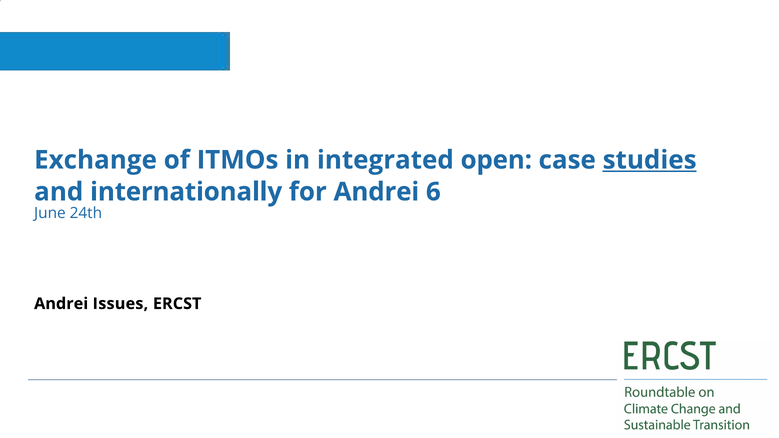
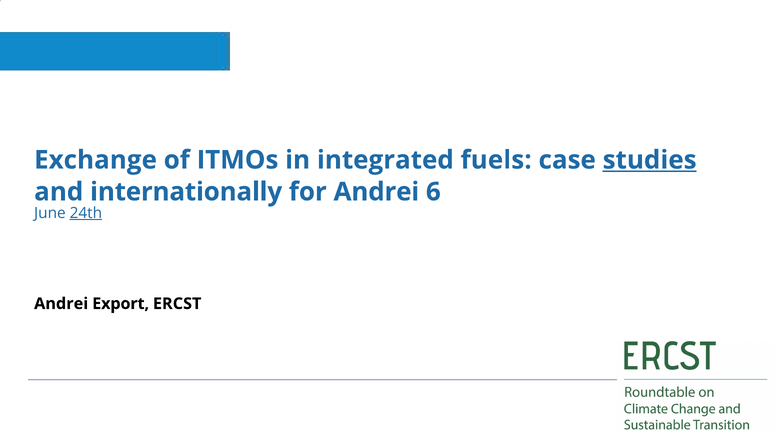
open: open -> fuels
24th underline: none -> present
Issues: Issues -> Export
